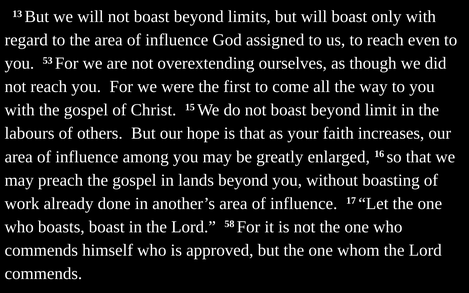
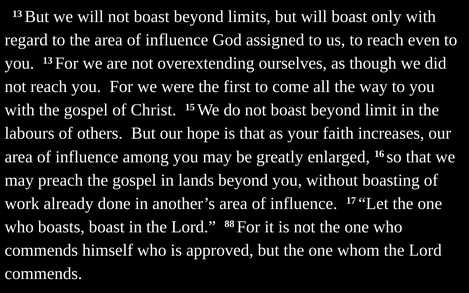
you 53: 53 -> 13
58: 58 -> 88
